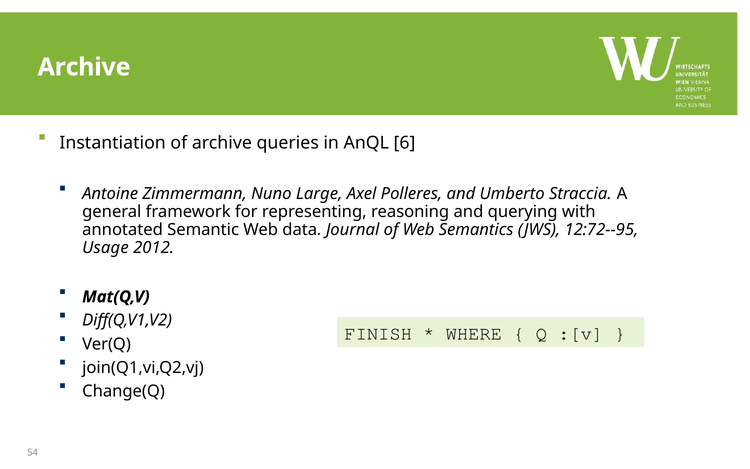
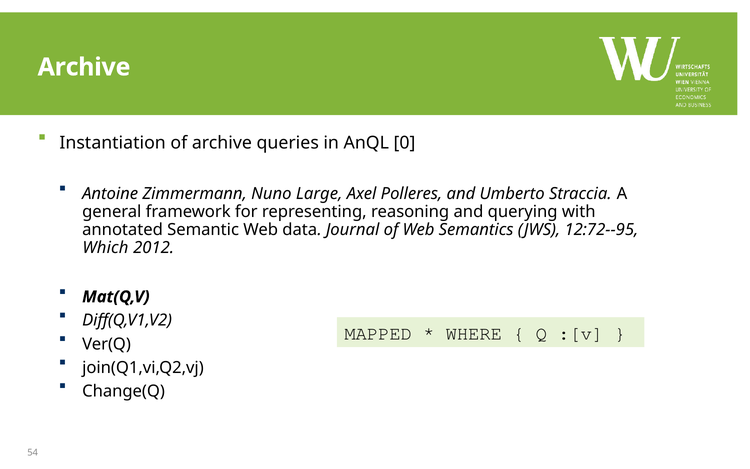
6: 6 -> 0
Usage: Usage -> Which
FINISH: FINISH -> MAPPED
